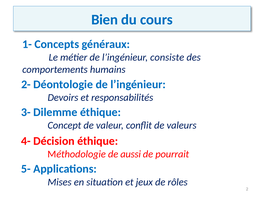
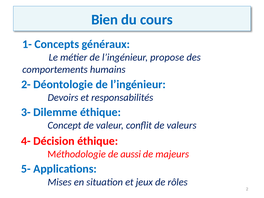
consiste: consiste -> propose
pourrait: pourrait -> majeurs
